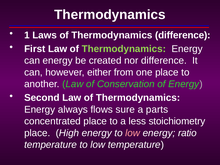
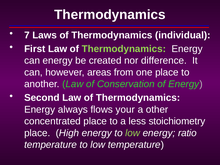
1: 1 -> 7
Thermodynamics difference: difference -> individual
either: either -> areas
sure: sure -> your
parts: parts -> other
low at (133, 133) colour: pink -> light green
